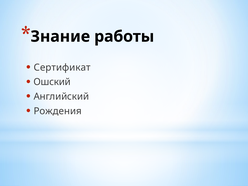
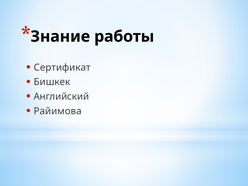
Ошский: Ошский -> Бишкек
Рождения: Рождения -> Райимова
